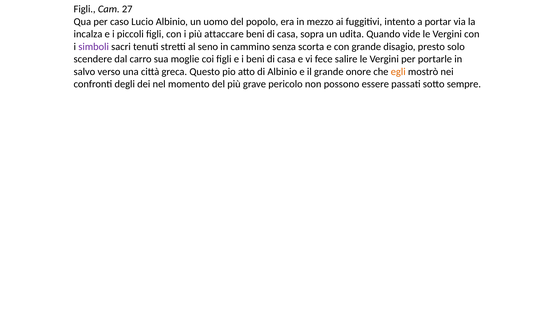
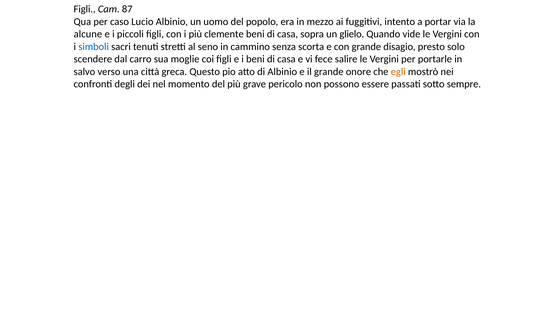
27: 27 -> 87
incalza: incalza -> alcune
attaccare: attaccare -> clemente
udita: udita -> glielo
simboli colour: purple -> blue
